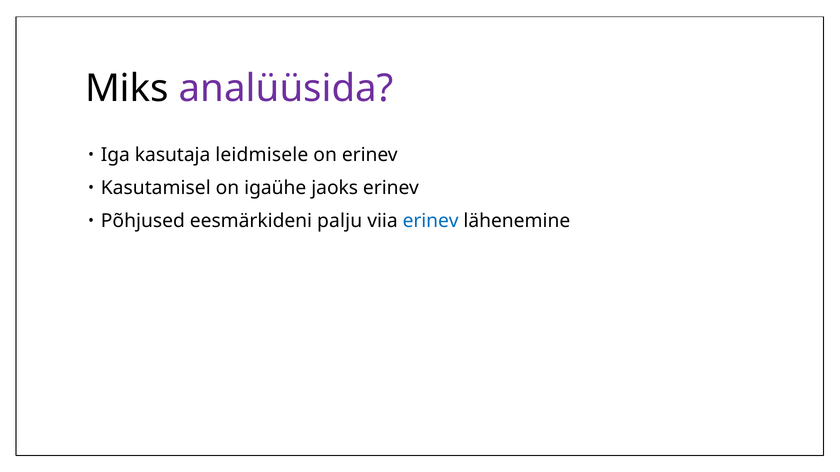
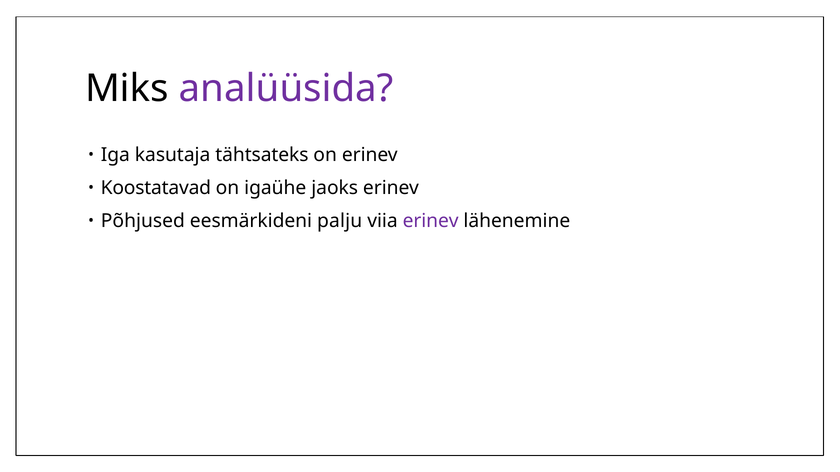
leidmisele: leidmisele -> tähtsateks
Kasutamisel: Kasutamisel -> Koostatavad
erinev at (431, 221) colour: blue -> purple
